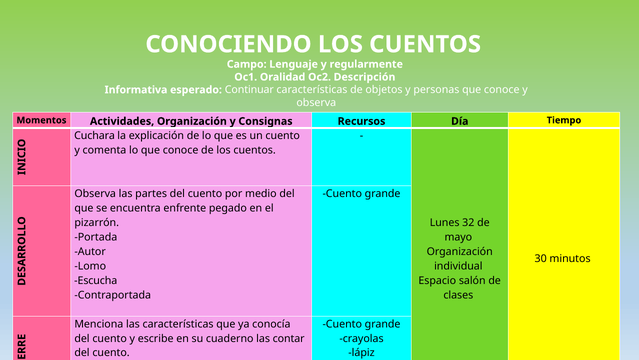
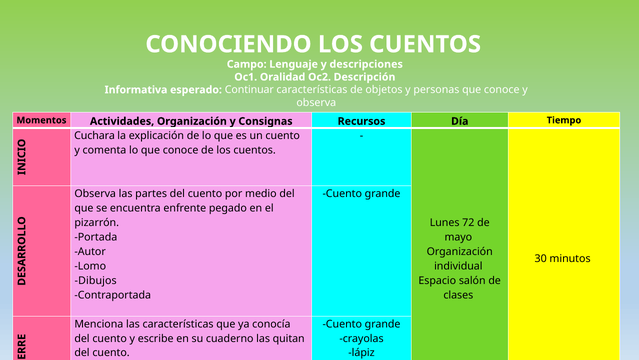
regularmente: regularmente -> descripciones
32: 32 -> 72
Escucha: Escucha -> Dibujos
contar: contar -> quitan
